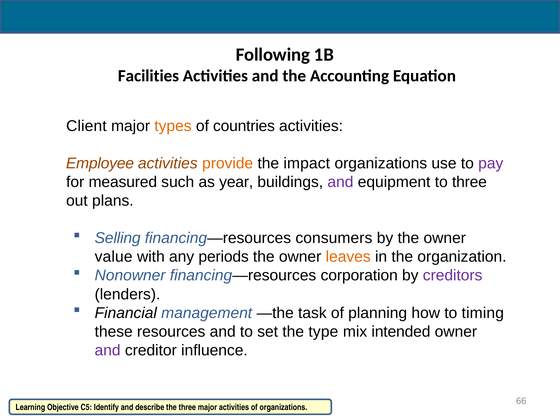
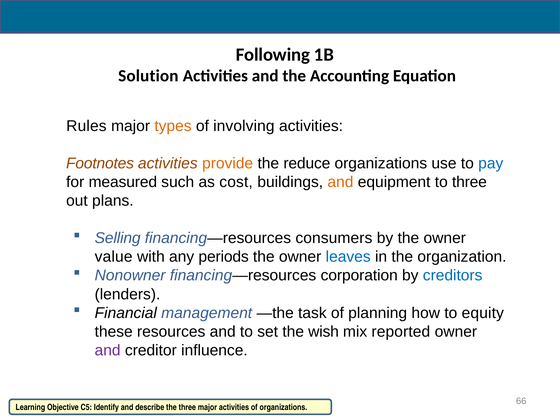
Facilities: Facilities -> Solution
Client: Client -> Rules
countries: countries -> involving
Employee: Employee -> Footnotes
impact: impact -> reduce
pay colour: purple -> blue
year: year -> cost
and at (340, 182) colour: purple -> orange
leaves colour: orange -> blue
creditors colour: purple -> blue
timing: timing -> equity
type: type -> wish
intended: intended -> reported
